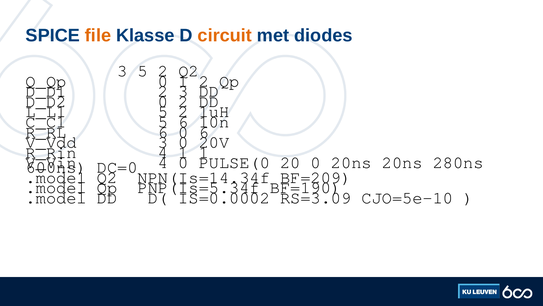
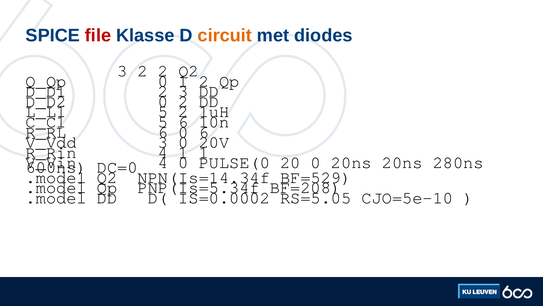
file colour: orange -> red
3 5: 5 -> 2
BF=209: BF=209 -> BF=529
BF=190: BF=190 -> BF=208
RS=3.09: RS=3.09 -> RS=5.05
